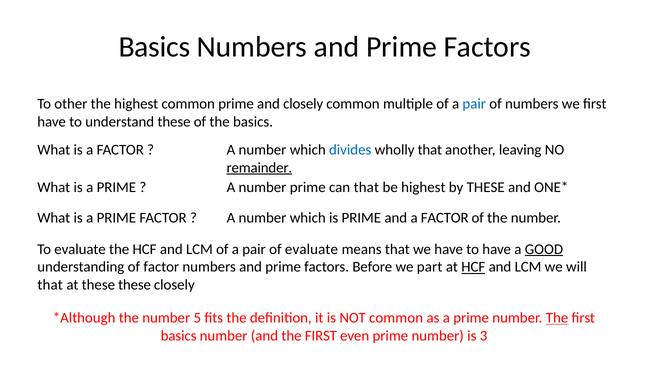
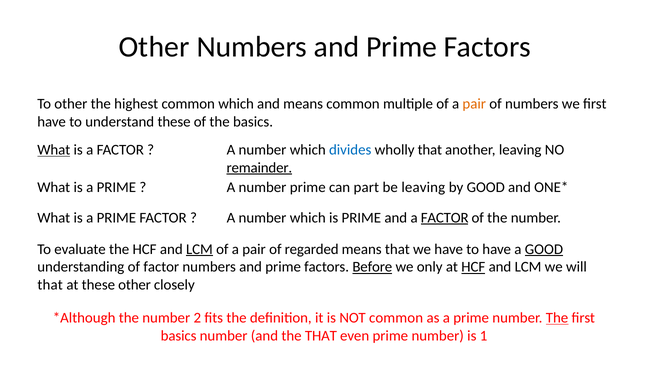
Basics at (154, 47): Basics -> Other
common prime: prime -> which
and closely: closely -> means
pair at (474, 104) colour: blue -> orange
What at (54, 150) underline: none -> present
can that: that -> part
be highest: highest -> leaving
by THESE: THESE -> GOOD
FACTOR at (445, 218) underline: none -> present
LCM at (199, 250) underline: none -> present
of evaluate: evaluate -> regarded
Before underline: none -> present
part: part -> only
these these: these -> other
5: 5 -> 2
and the FIRST: FIRST -> THAT
3: 3 -> 1
